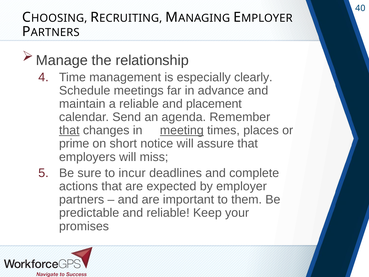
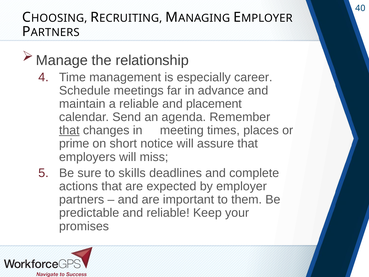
clearly: clearly -> career
meeting underline: present -> none
incur: incur -> skills
